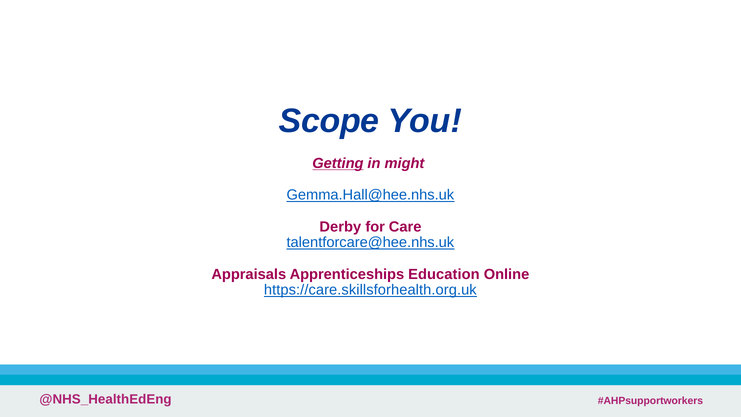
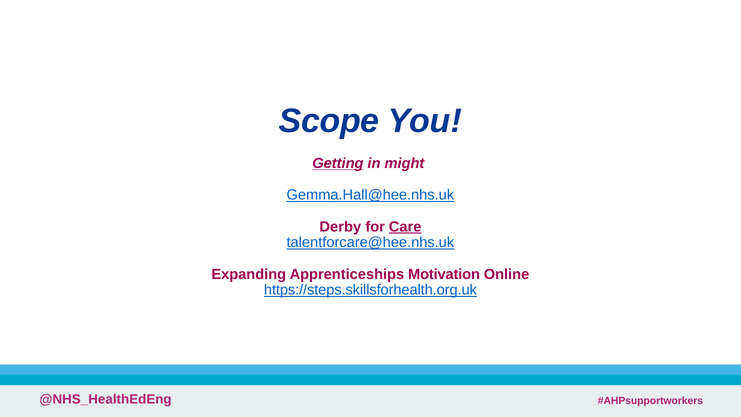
Care underline: none -> present
Appraisals: Appraisals -> Expanding
Education: Education -> Motivation
https://care.skillsforhealth.org.uk: https://care.skillsforhealth.org.uk -> https://steps.skillsforhealth.org.uk
